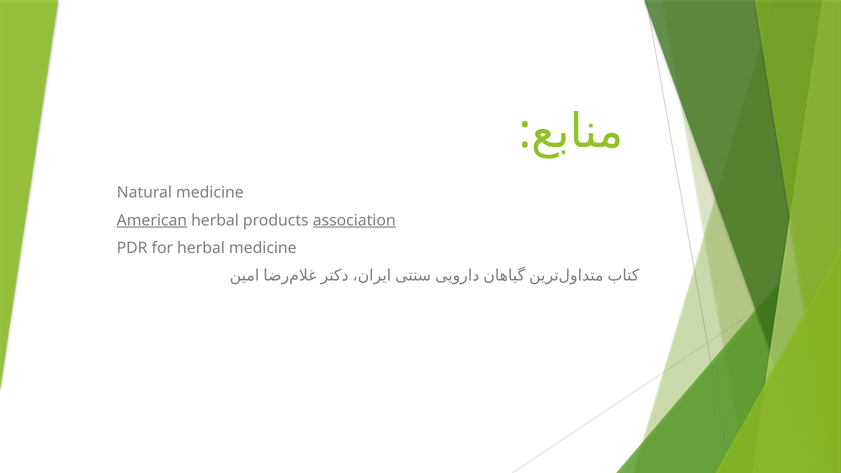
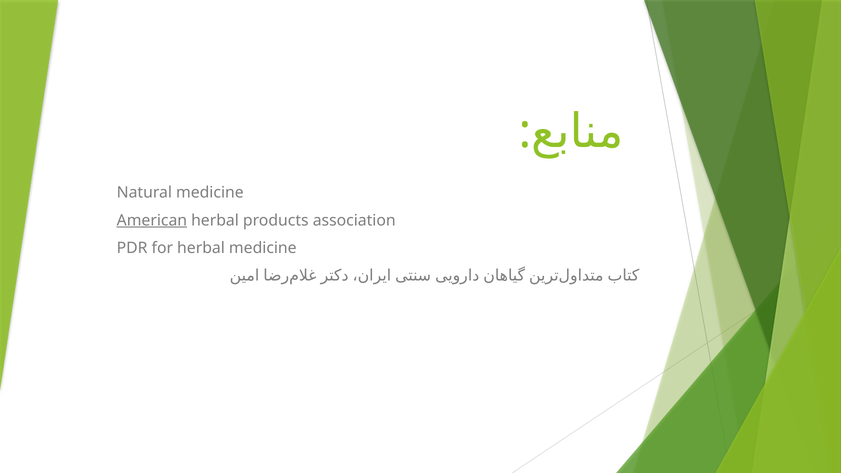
association underline: present -> none
